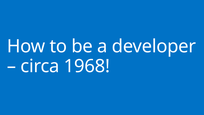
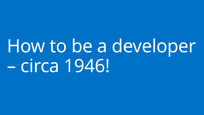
1968: 1968 -> 1946
